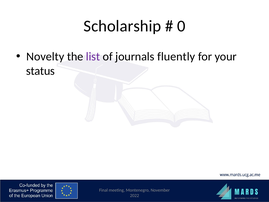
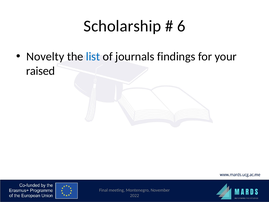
0: 0 -> 6
list colour: purple -> blue
fluently: fluently -> findings
status: status -> raised
